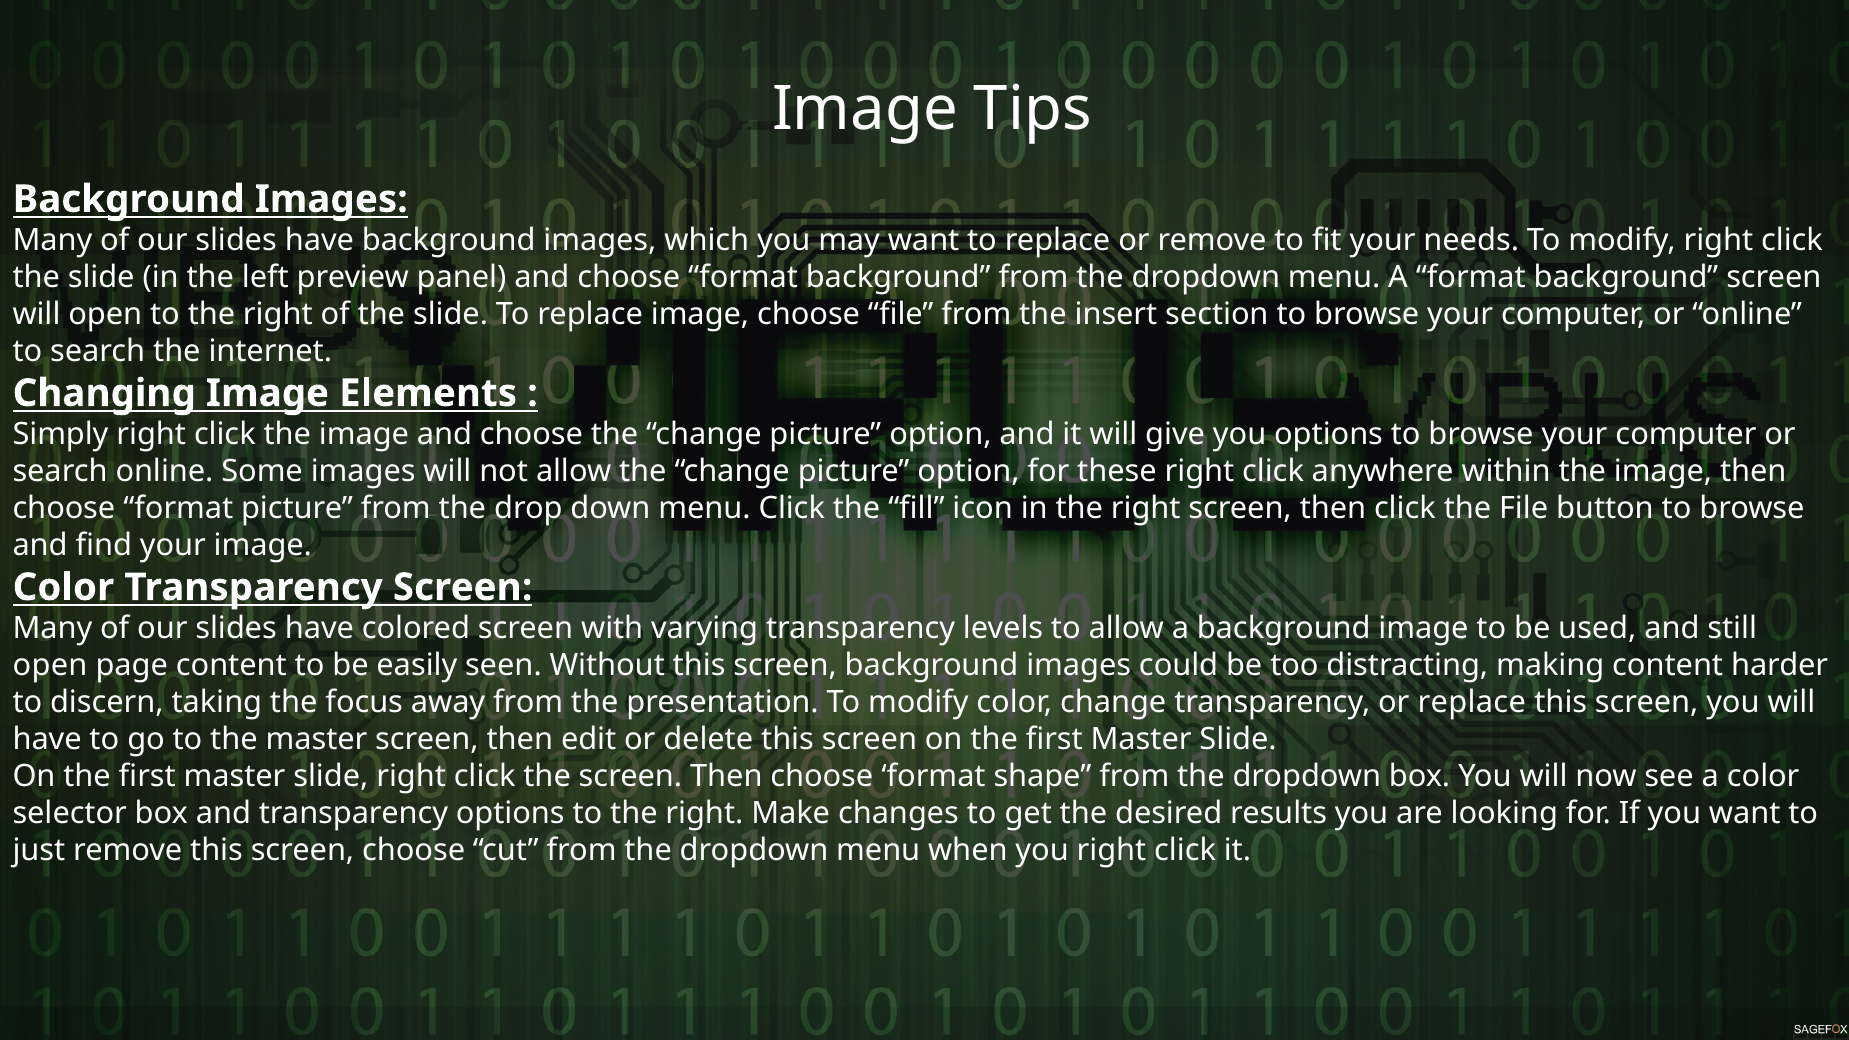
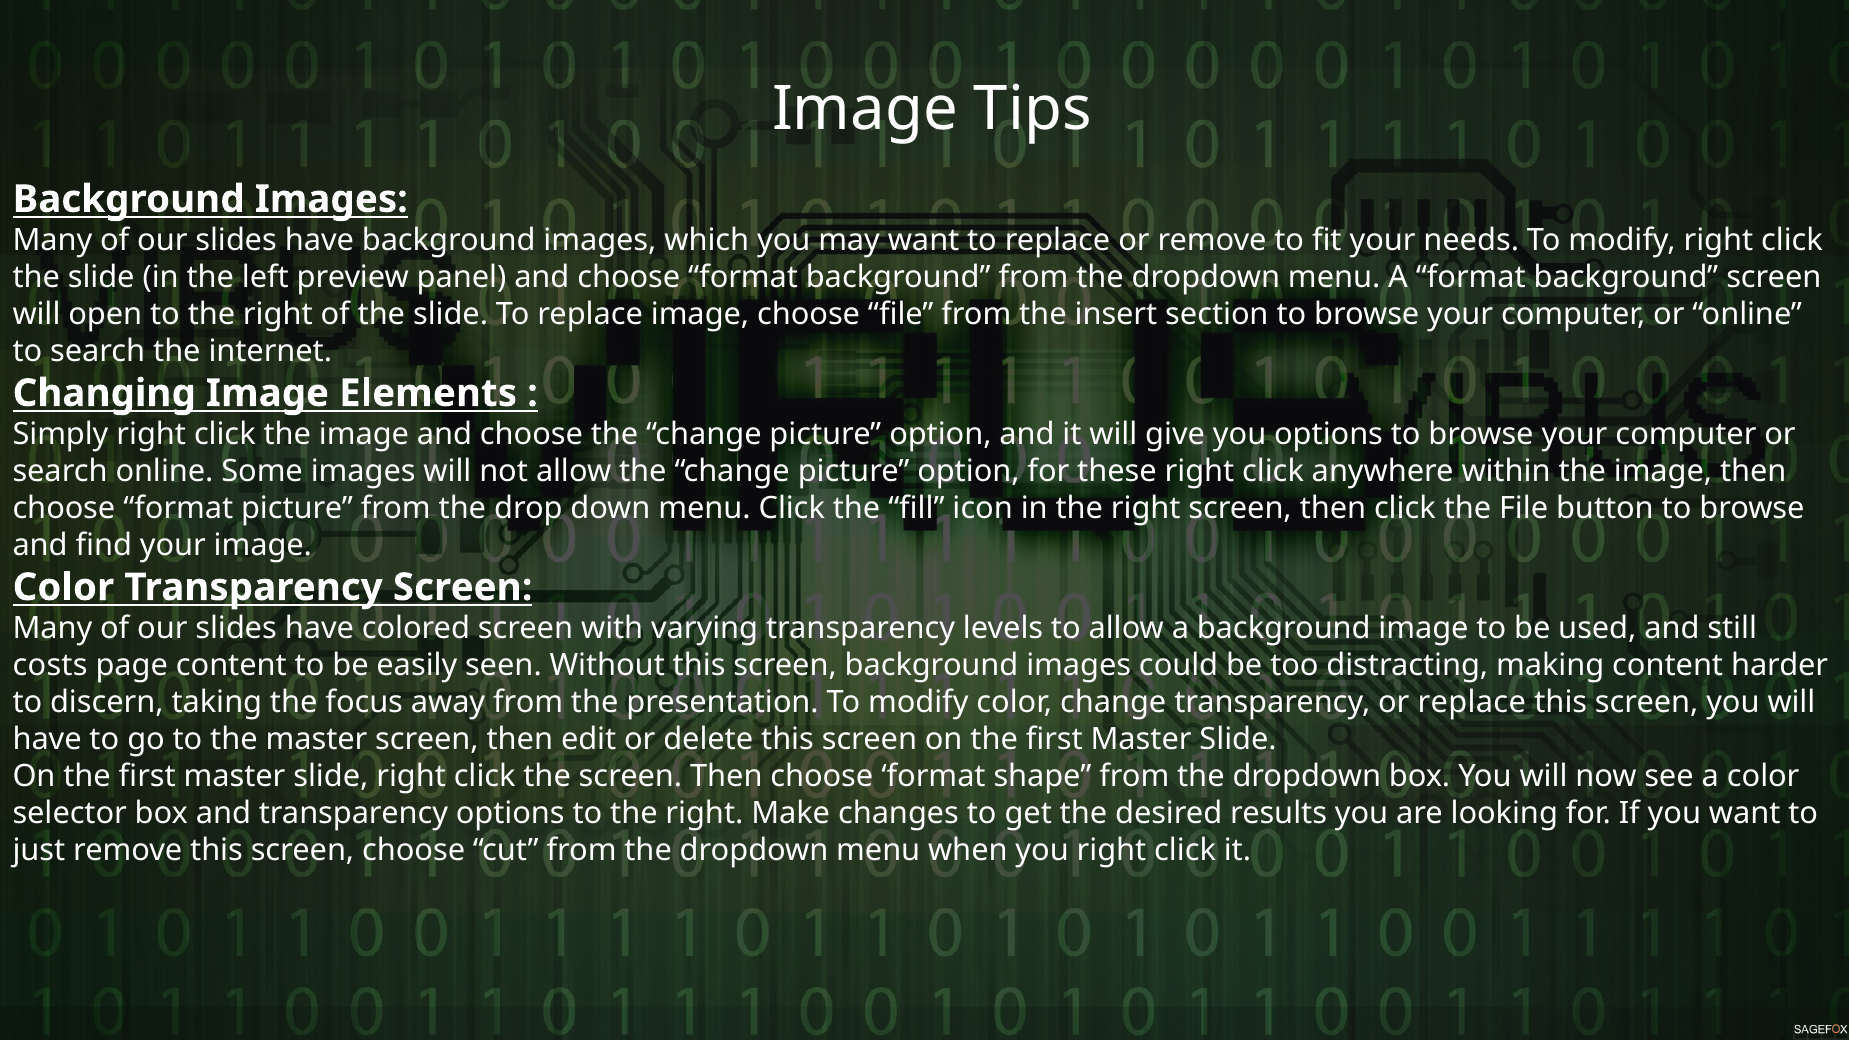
open at (50, 665): open -> costs
